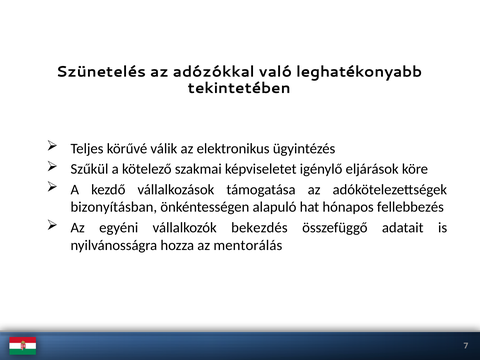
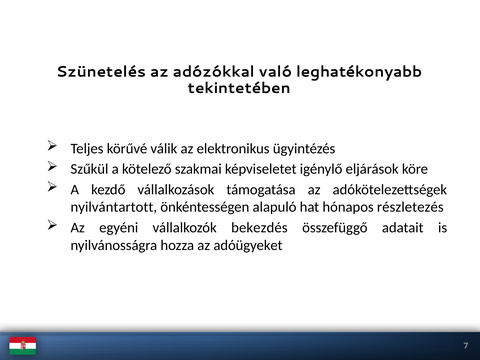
bizonyításban: bizonyításban -> nyilvántartott
fellebbezés: fellebbezés -> részletezés
mentorálás: mentorálás -> adóügyeket
